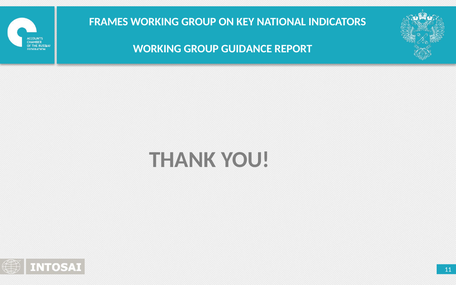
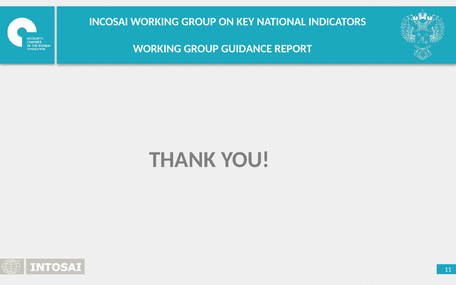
FRAMES: FRAMES -> INCOSAI
